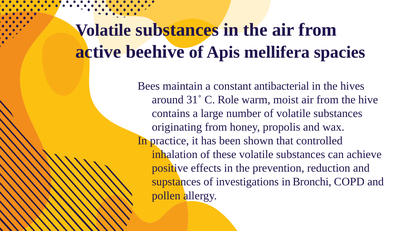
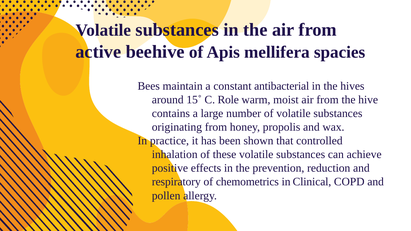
31˚: 31˚ -> 15˚
supstances: supstances -> respiratory
investigations: investigations -> chemometrics
Bronchi: Bronchi -> Clinical
